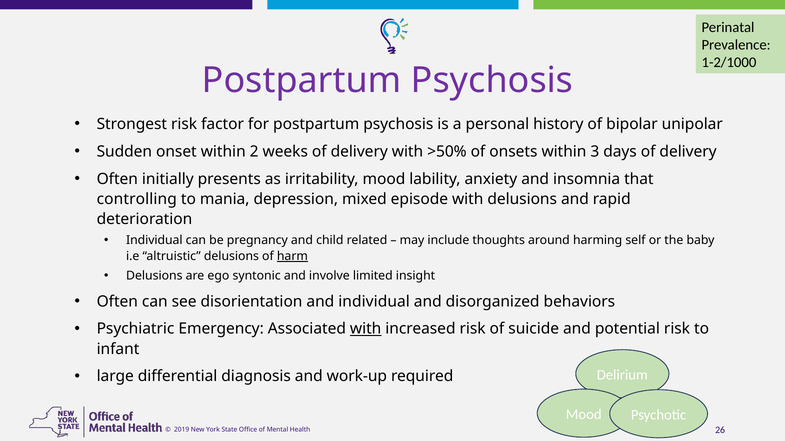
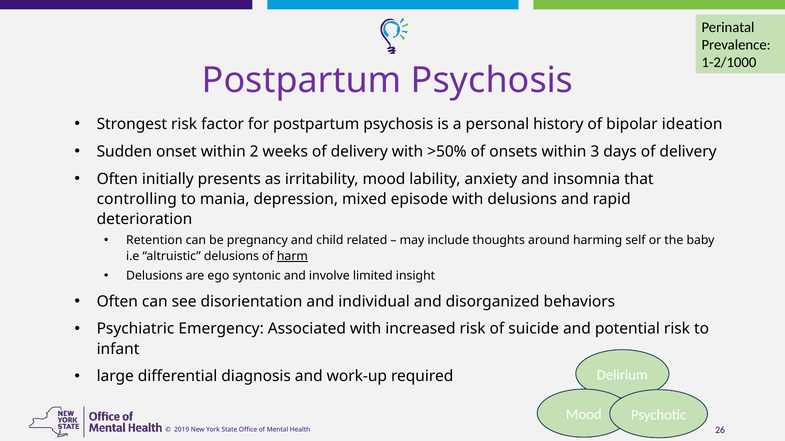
unipolar: unipolar -> ideation
Individual at (154, 241): Individual -> Retention
with at (366, 329) underline: present -> none
